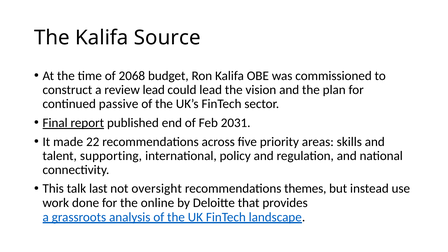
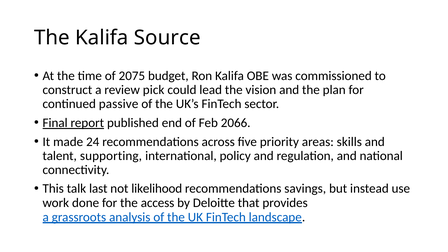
2068: 2068 -> 2075
review lead: lead -> pick
2031: 2031 -> 2066
22: 22 -> 24
oversight: oversight -> likelihood
themes: themes -> savings
online: online -> access
